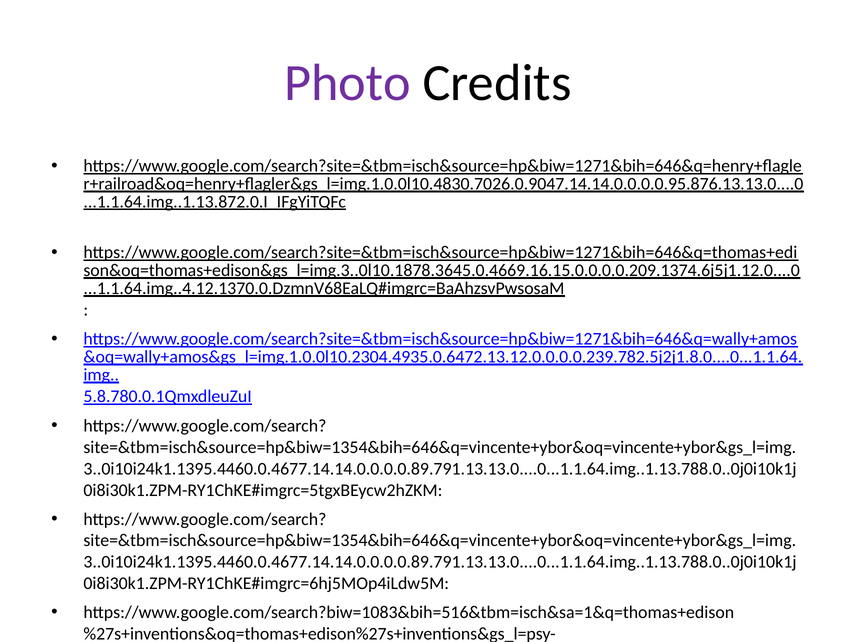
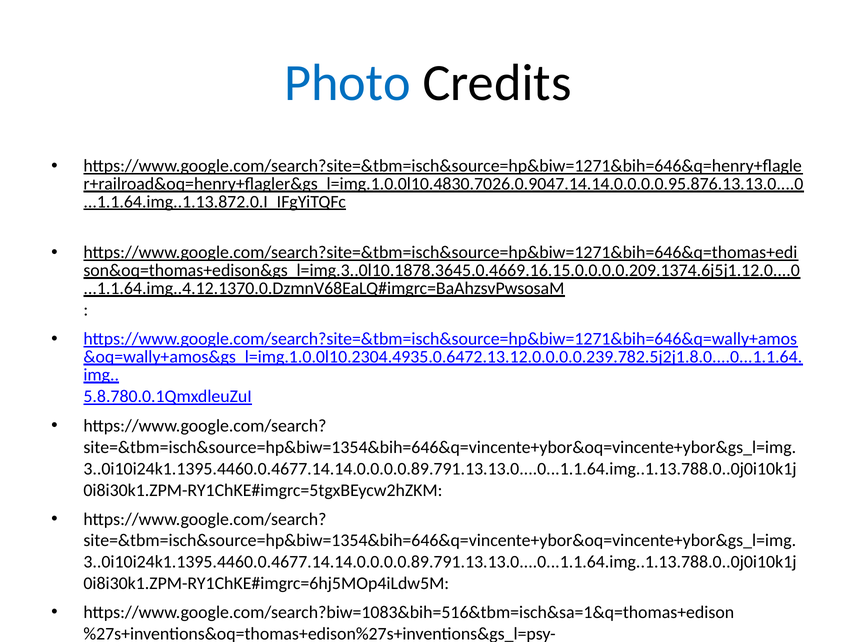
Photo colour: purple -> blue
